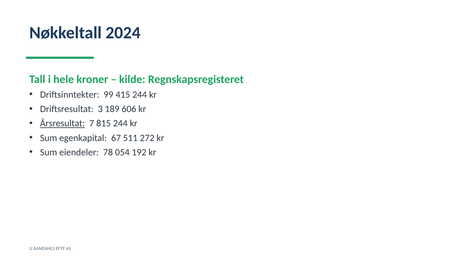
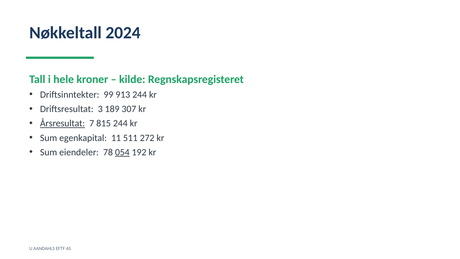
415: 415 -> 913
606: 606 -> 307
67: 67 -> 11
054 underline: none -> present
